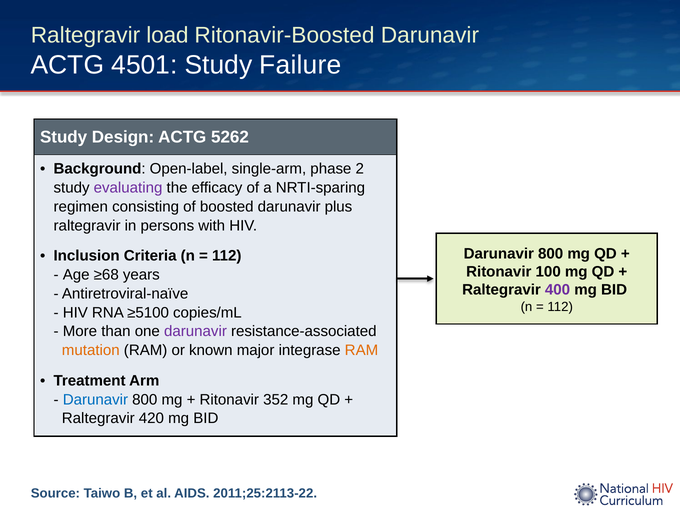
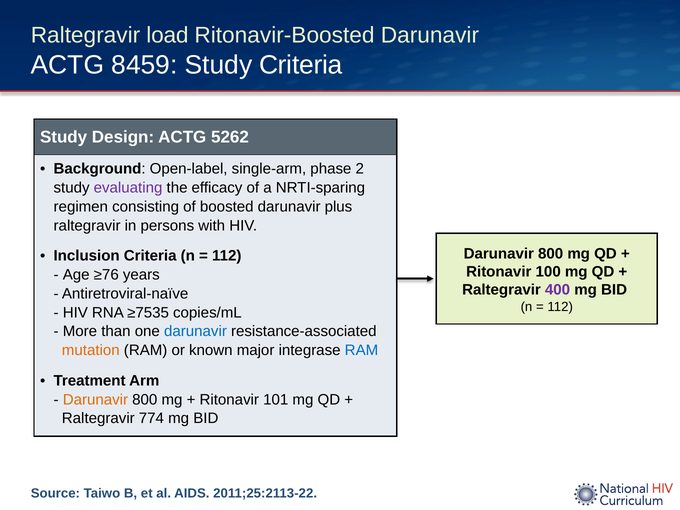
4501: 4501 -> 8459
Study Failure: Failure -> Criteria
≥68: ≥68 -> ≥76
≥5100: ≥5100 -> ≥7535
darunavir at (195, 332) colour: purple -> blue
RAM at (362, 350) colour: orange -> blue
Darunavir at (95, 400) colour: blue -> orange
352: 352 -> 101
420: 420 -> 774
